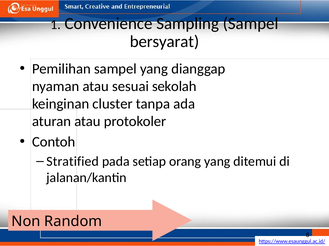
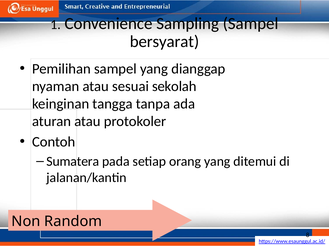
cluster: cluster -> tangga
Stratified: Stratified -> Sumatera
